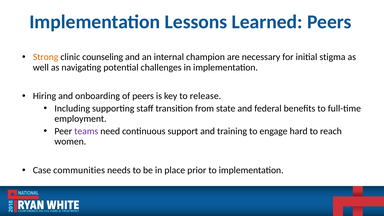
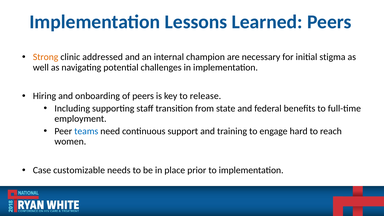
counseling: counseling -> addressed
teams colour: purple -> blue
communities: communities -> customizable
